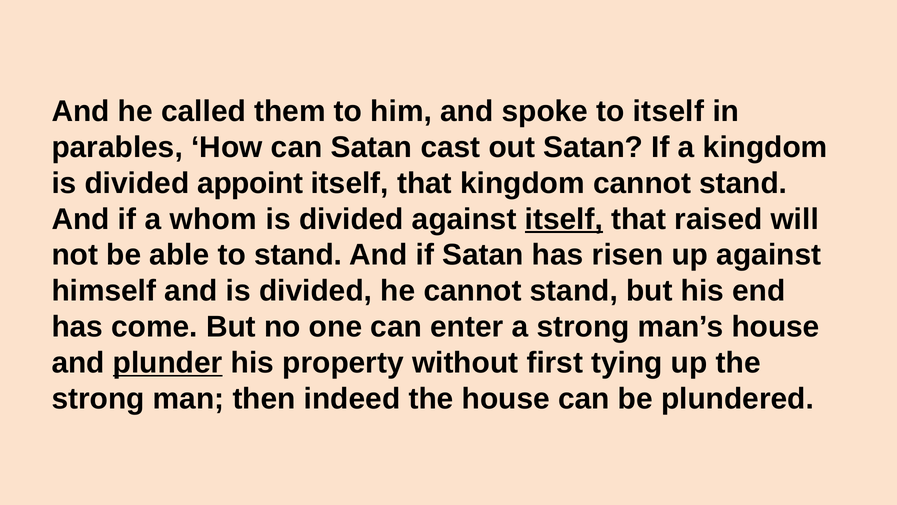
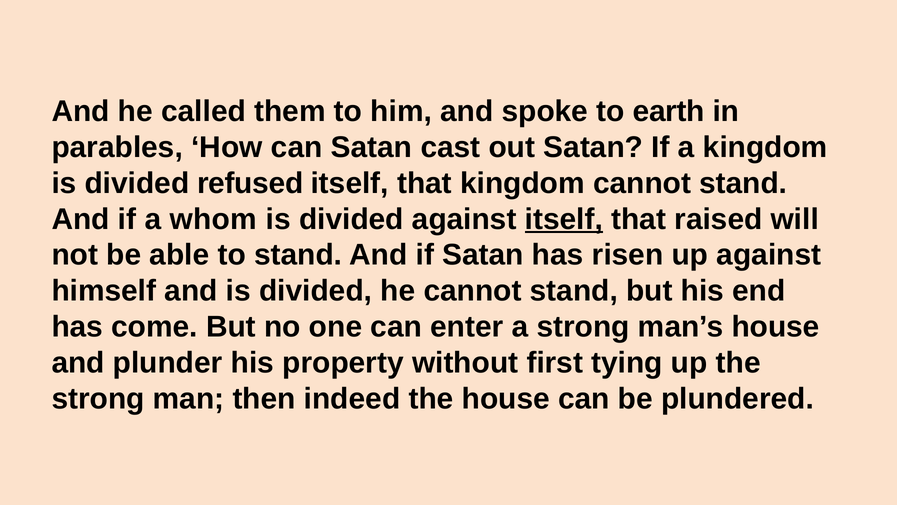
to itself: itself -> earth
appoint: appoint -> refused
plunder underline: present -> none
